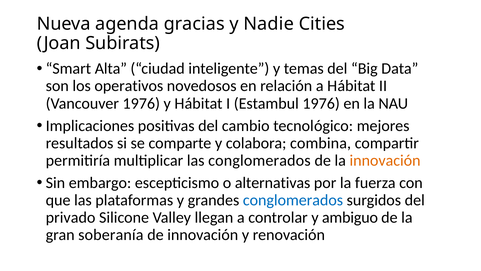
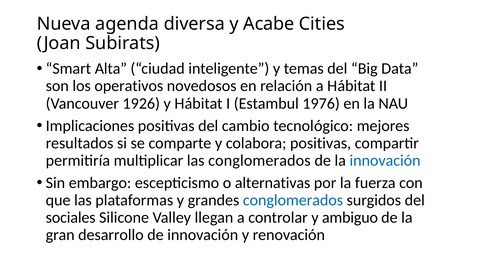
gracias: gracias -> diversa
Nadie: Nadie -> Acabe
Vancouver 1976: 1976 -> 1926
colabora combina: combina -> positivas
innovación at (385, 160) colour: orange -> blue
privado: privado -> sociales
soberanía: soberanía -> desarrollo
